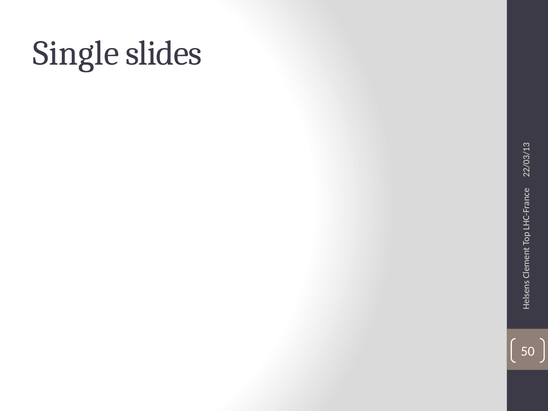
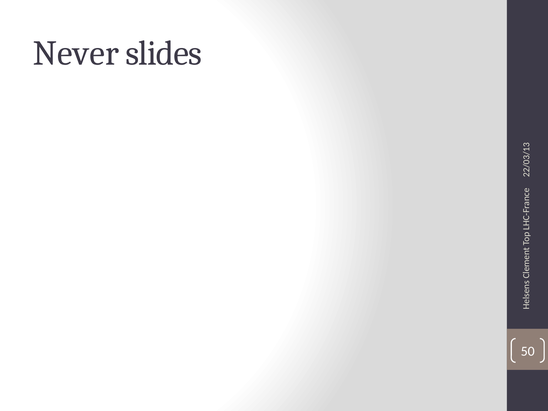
Single: Single -> Never
